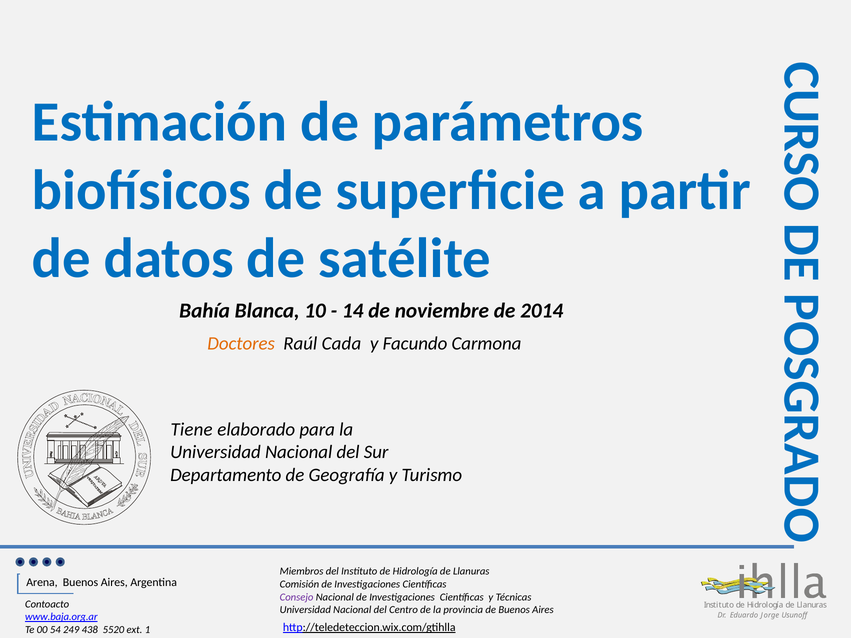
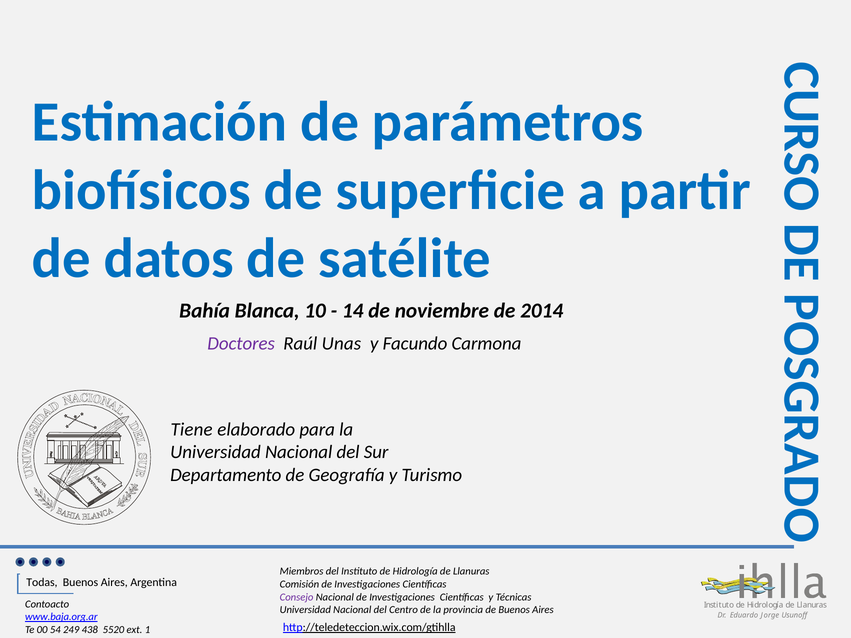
Doctores colour: orange -> purple
Cada: Cada -> Unas
Arena: Arena -> Todas
